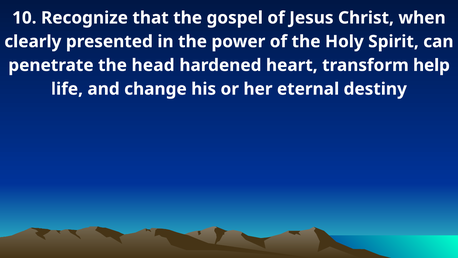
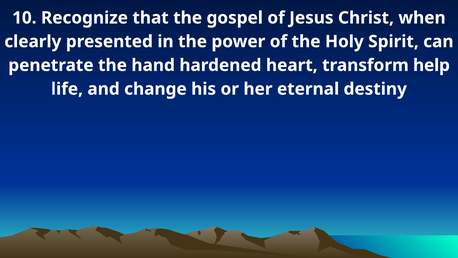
head: head -> hand
